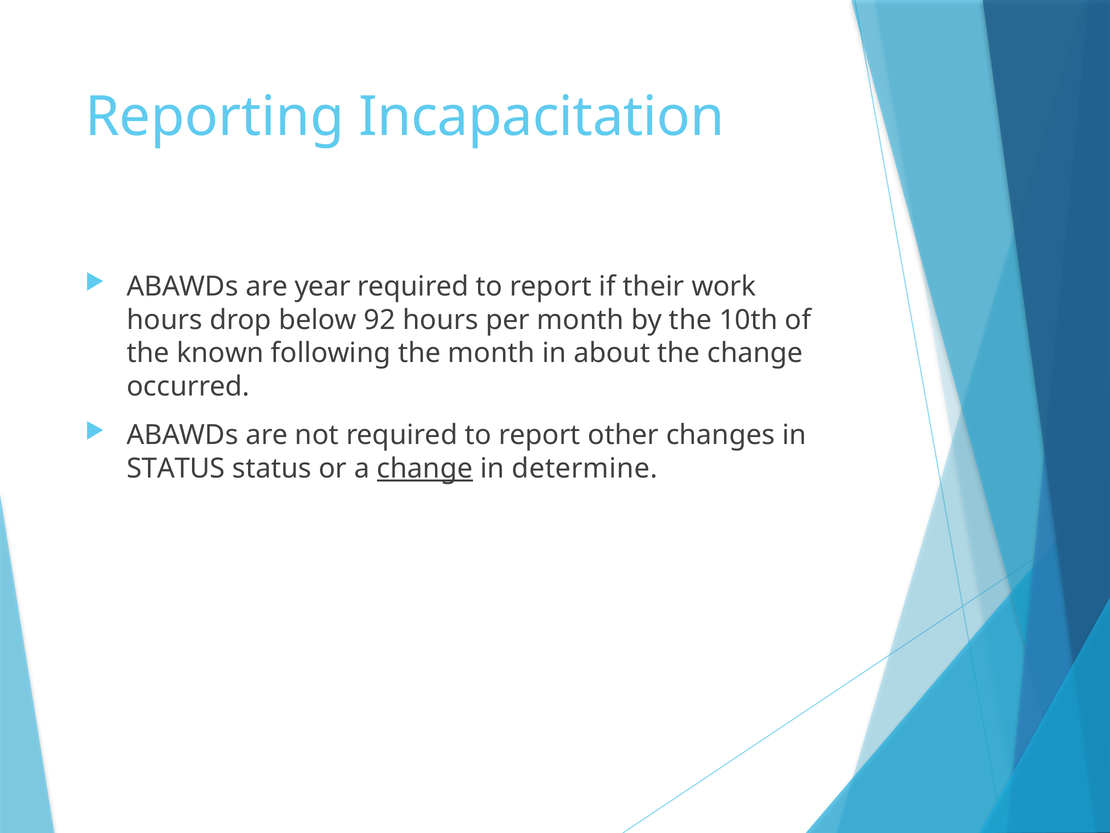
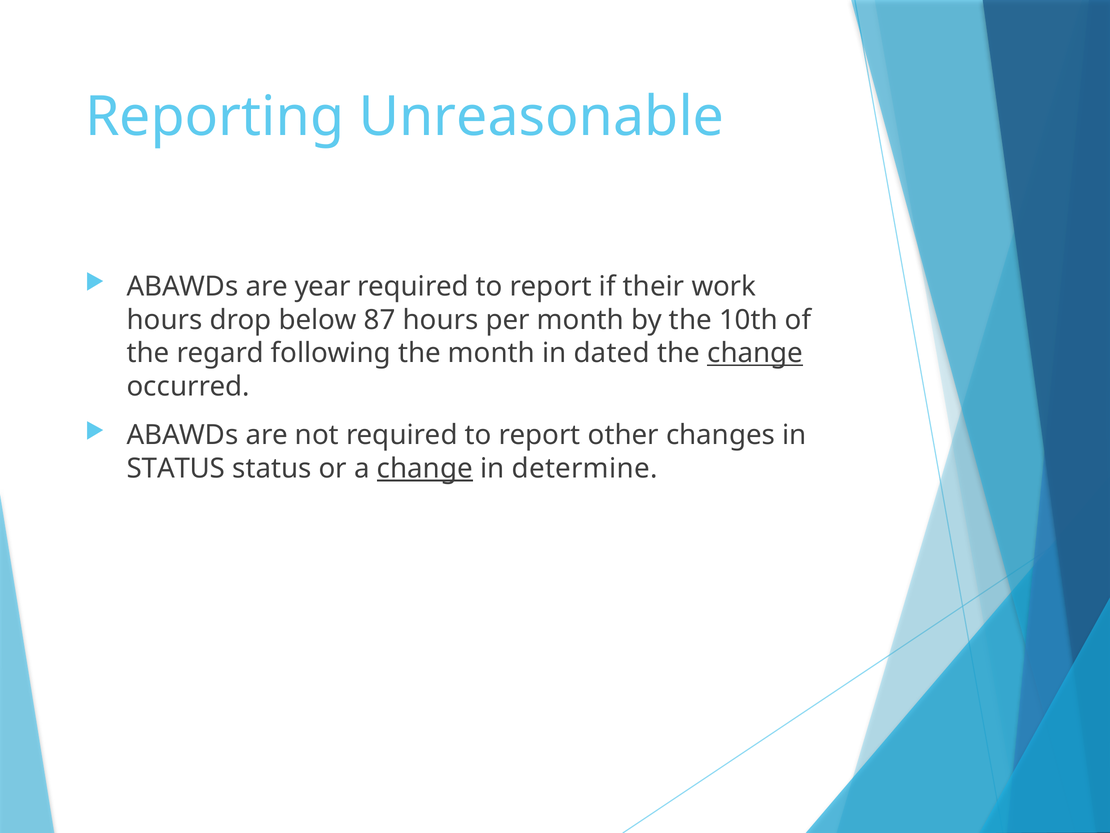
Incapacitation: Incapacitation -> Unreasonable
92: 92 -> 87
known: known -> regard
about: about -> dated
change at (755, 353) underline: none -> present
